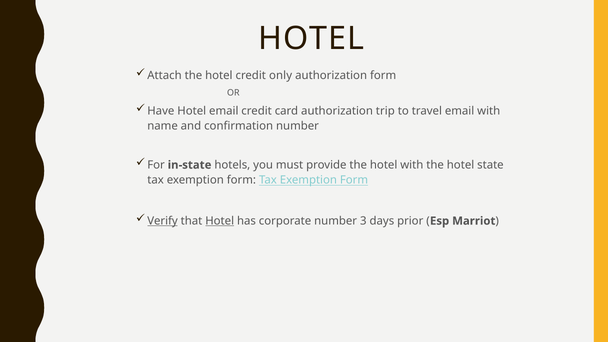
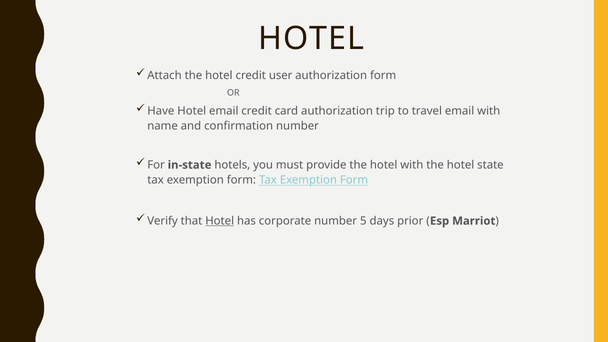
only: only -> user
Verify underline: present -> none
3: 3 -> 5
